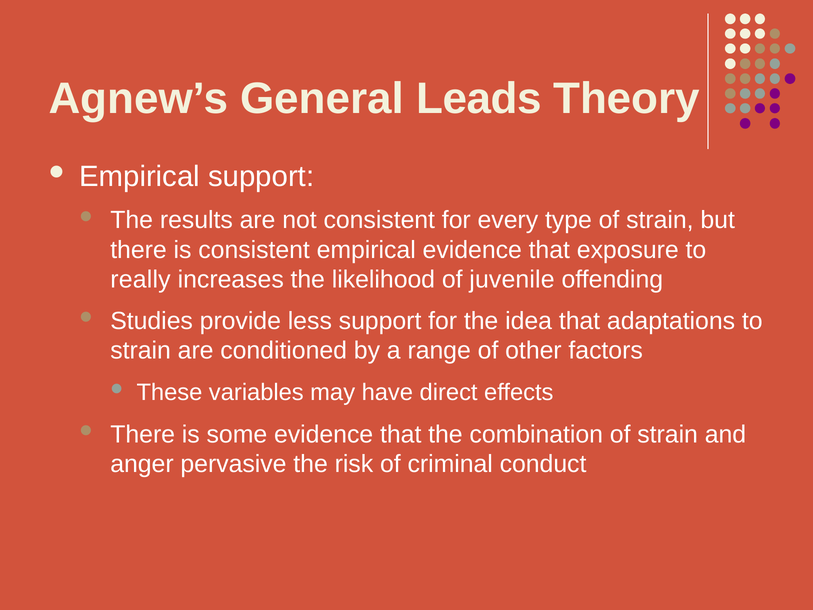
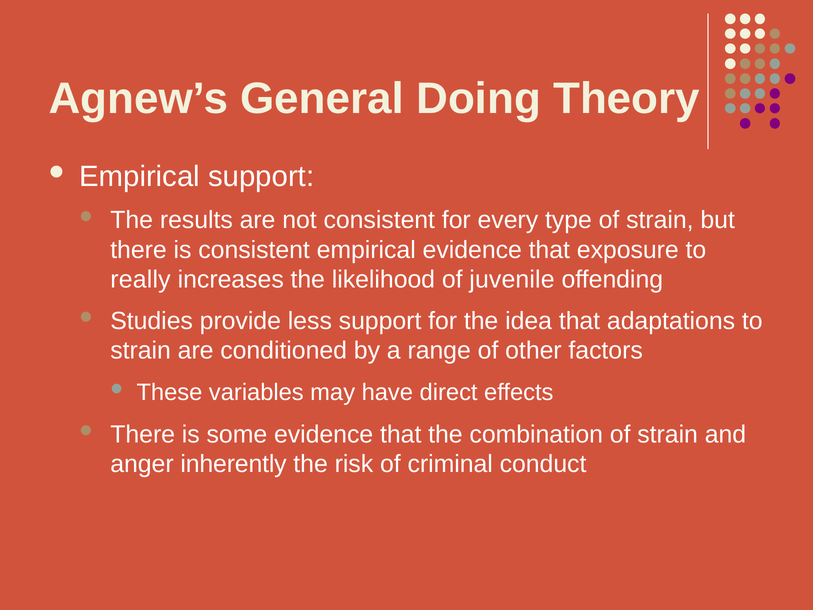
Leads: Leads -> Doing
pervasive: pervasive -> inherently
